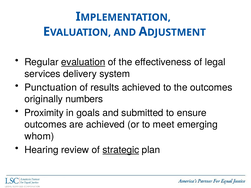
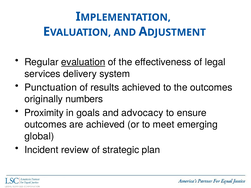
submitted: submitted -> advocacy
whom: whom -> global
Hearing: Hearing -> Incident
strategic underline: present -> none
